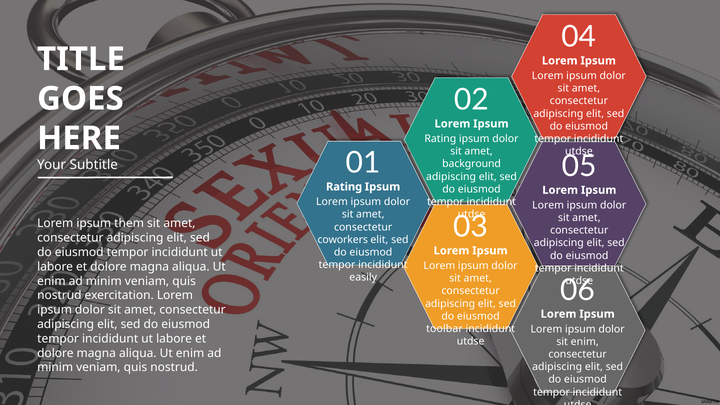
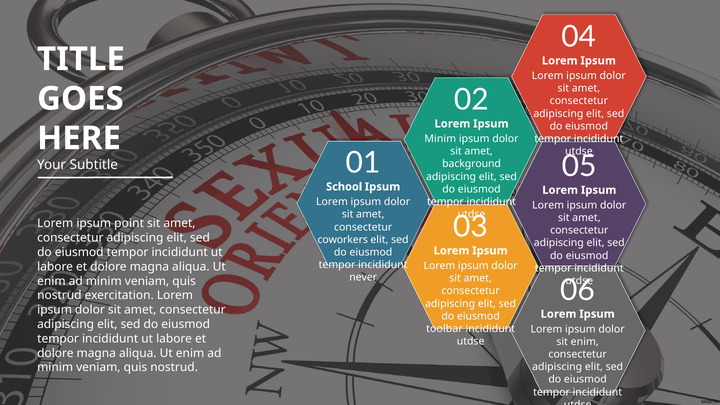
Rating at (440, 139): Rating -> Minim
Rating at (344, 187): Rating -> School
them: them -> point
easily: easily -> never
